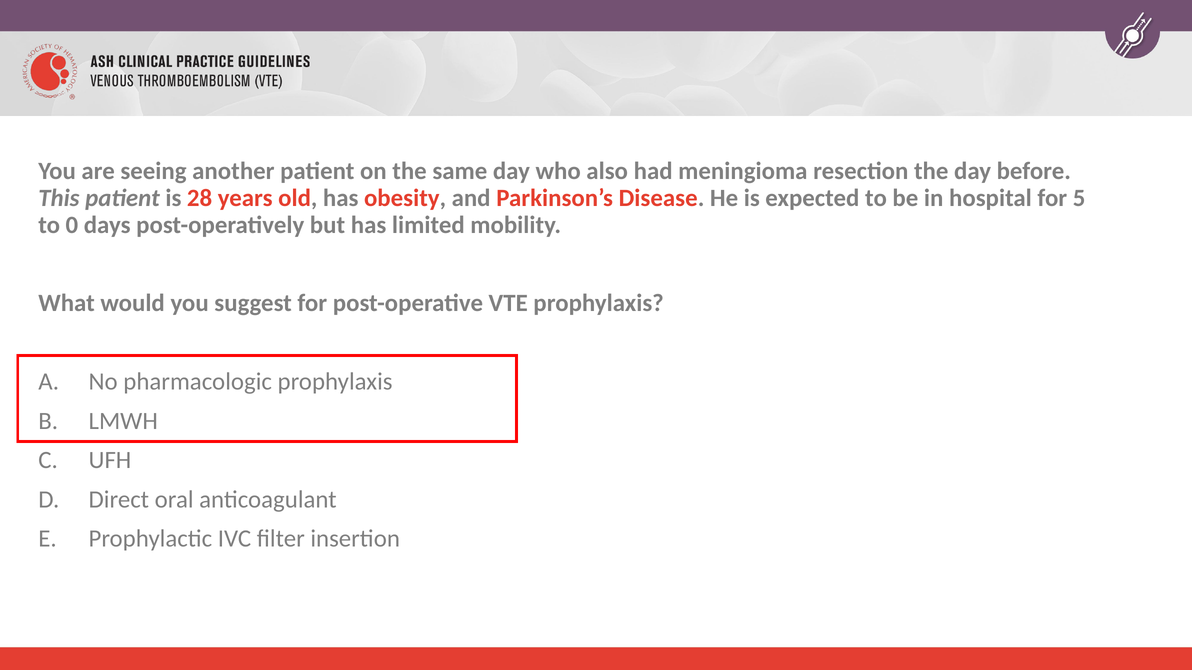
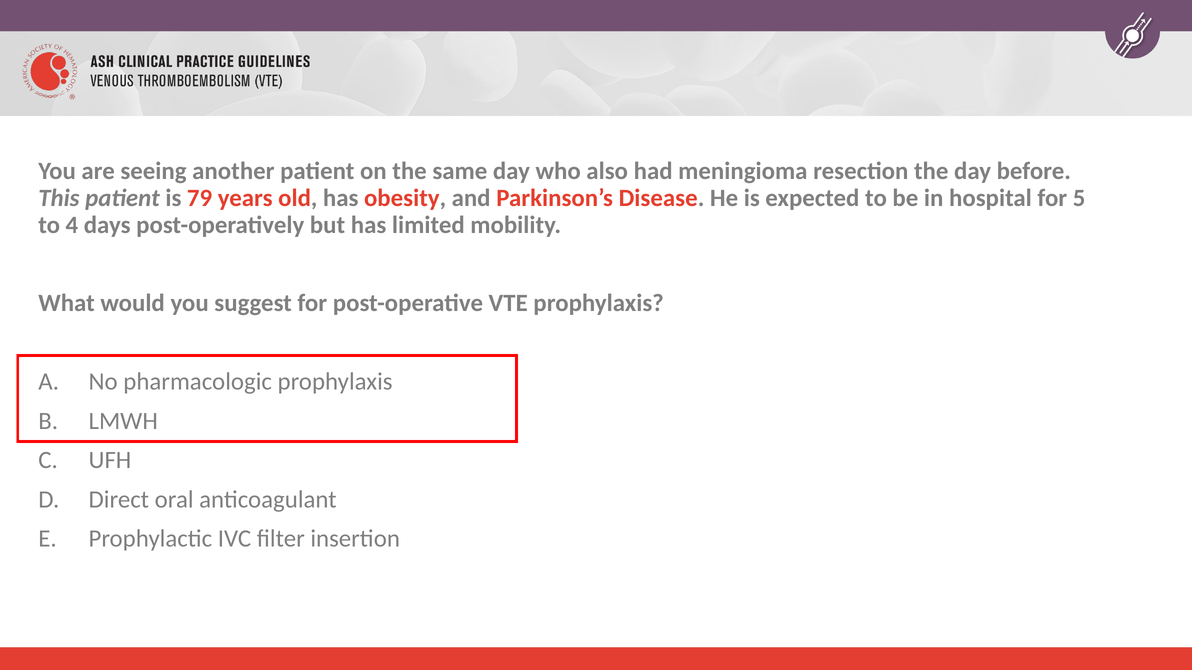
28: 28 -> 79
0: 0 -> 4
